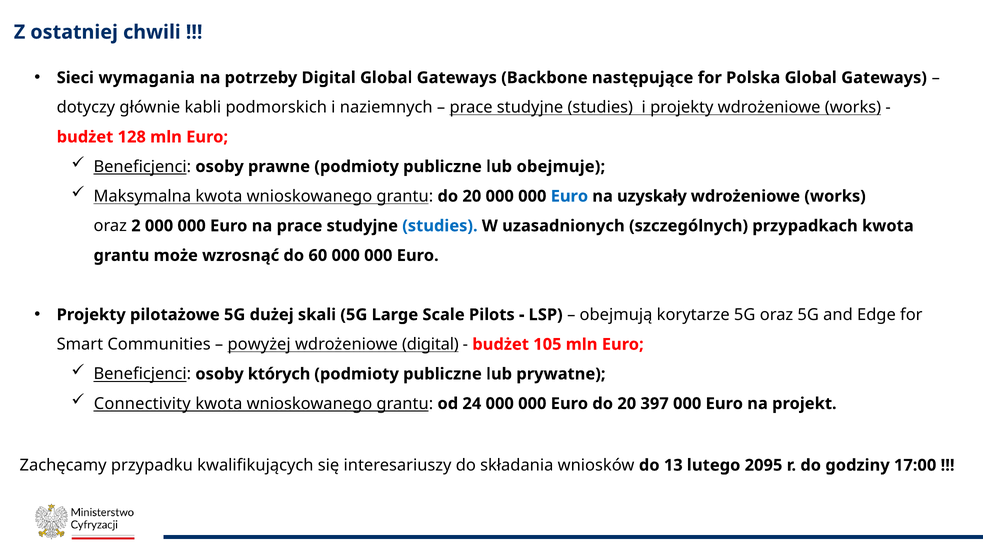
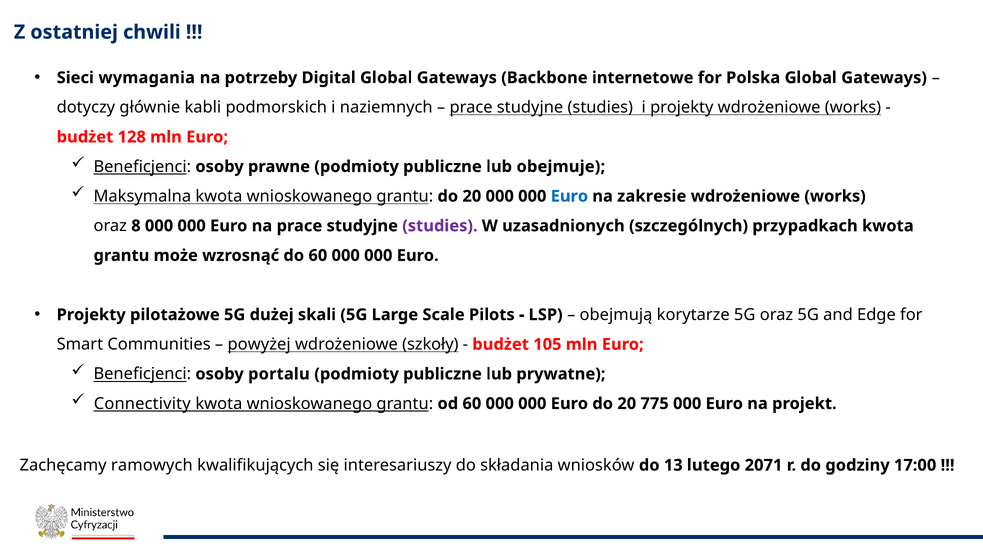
następujące: następujące -> internetowe
uzyskały: uzyskały -> zakresie
2: 2 -> 8
studies at (440, 226) colour: blue -> purple
wdrożeniowe digital: digital -> szkoły
których: których -> portalu
od 24: 24 -> 60
397: 397 -> 775
przypadku: przypadku -> ramowych
2095: 2095 -> 2071
